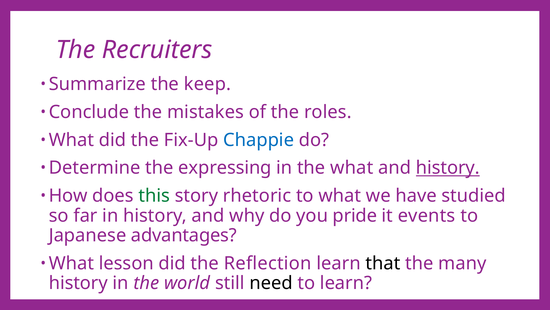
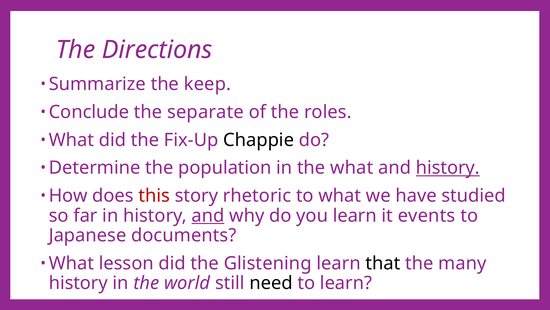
Recruiters: Recruiters -> Directions
mistakes: mistakes -> separate
Chappie colour: blue -> black
expressing: expressing -> population
this colour: green -> red
and at (208, 215) underline: none -> present
you pride: pride -> learn
advantages: advantages -> documents
Reflection: Reflection -> Glistening
